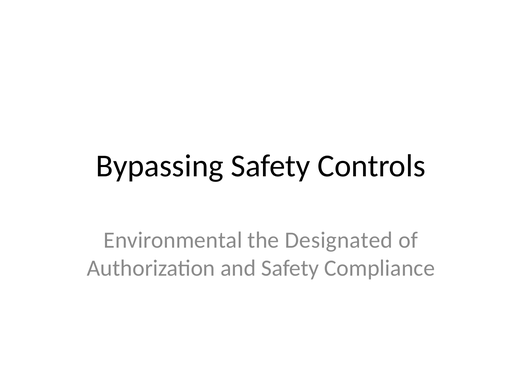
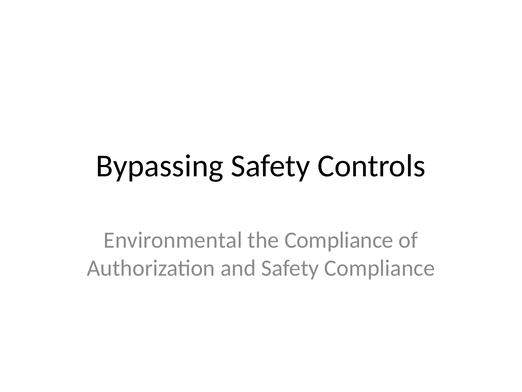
the Designated: Designated -> Compliance
